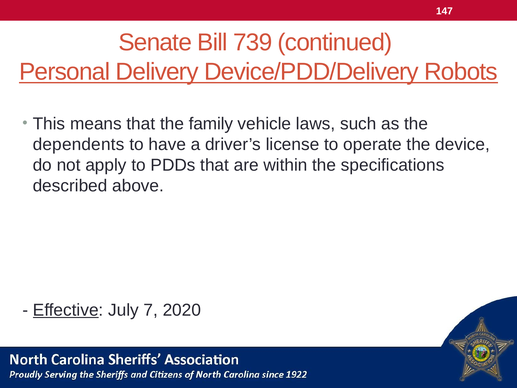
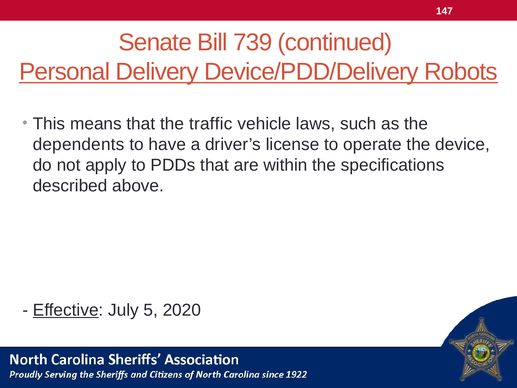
family: family -> traffic
7: 7 -> 5
